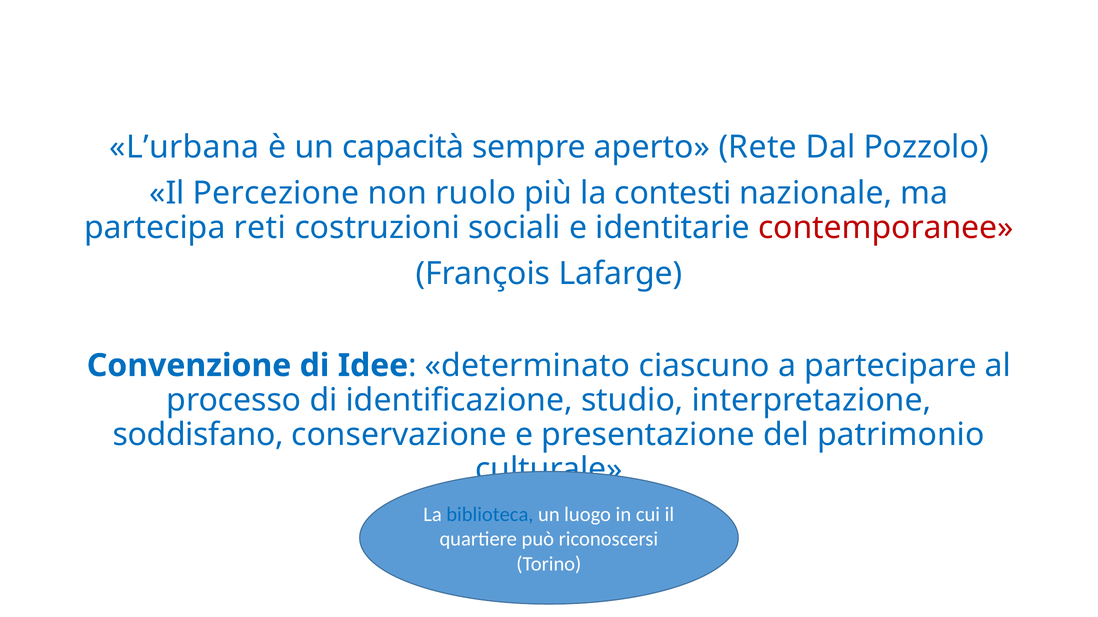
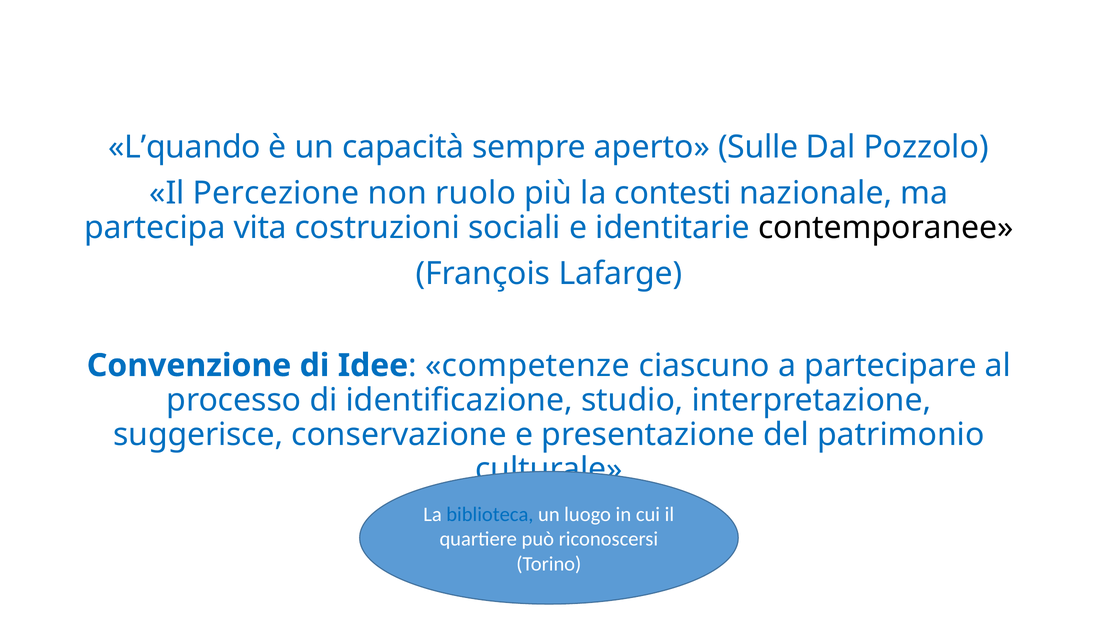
L’urbana: L’urbana -> L’quando
Rete: Rete -> Sulle
reti: reti -> vita
contemporanee colour: red -> black
determinato: determinato -> competenze
soddisfano: soddisfano -> suggerisce
